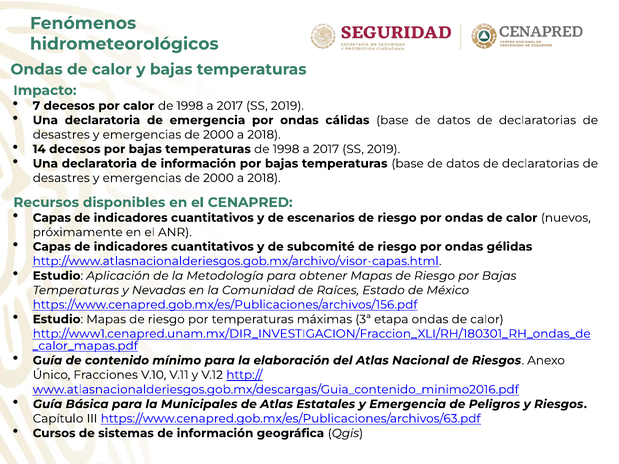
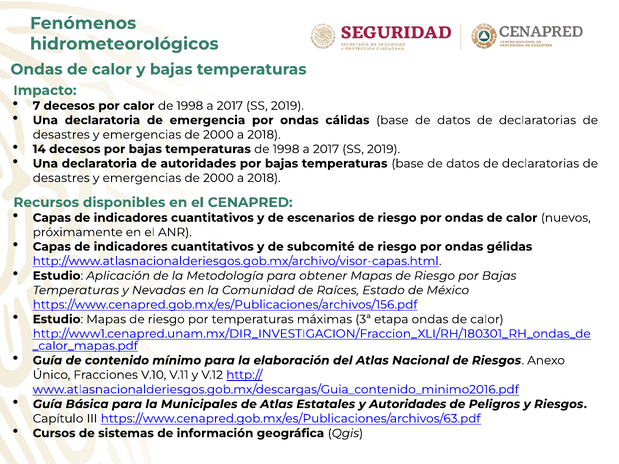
declaratoria de información: información -> autoridades
y Emergencia: Emergencia -> Autoridades
